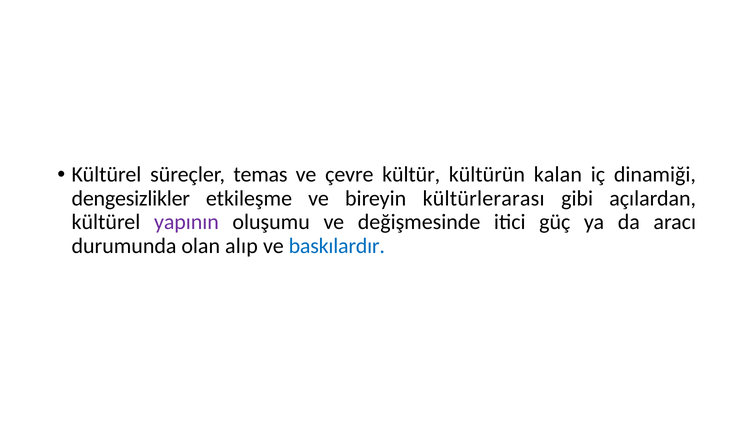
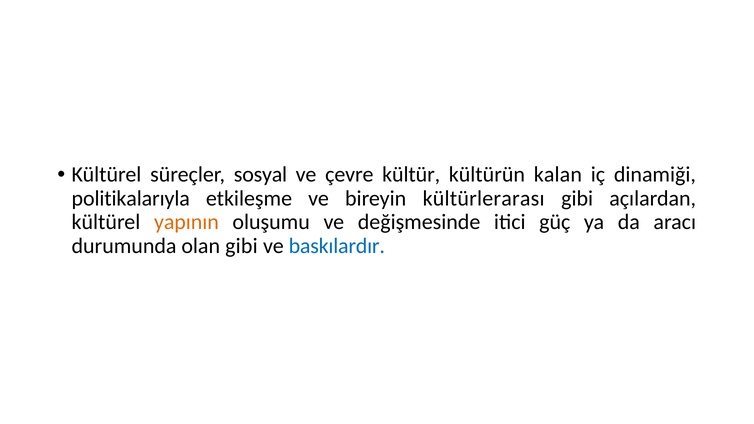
temas: temas -> sosyal
dengesizlikler: dengesizlikler -> politikalarıyla
yapının colour: purple -> orange
olan alıp: alıp -> gibi
